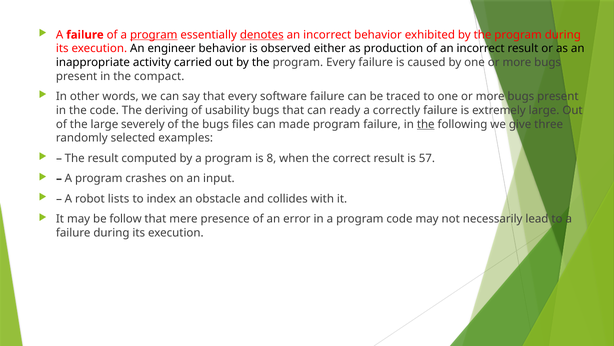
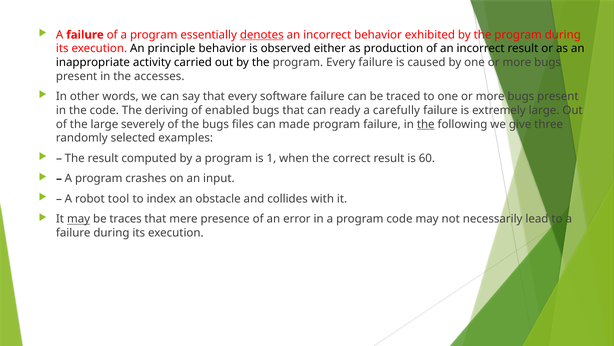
program at (154, 35) underline: present -> none
engineer: engineer -> principle
compact: compact -> accesses
usability: usability -> enabled
correctly: correctly -> carefully
8: 8 -> 1
57: 57 -> 60
lists: lists -> tool
may at (79, 219) underline: none -> present
follow: follow -> traces
